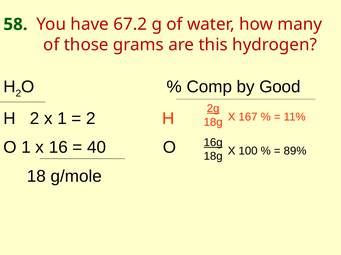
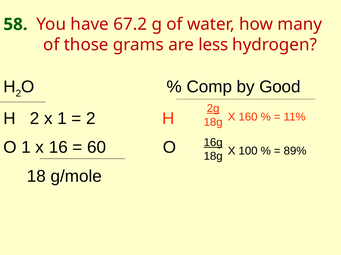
this: this -> less
167: 167 -> 160
40: 40 -> 60
